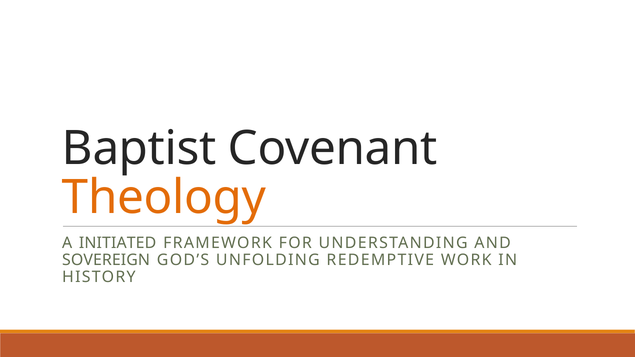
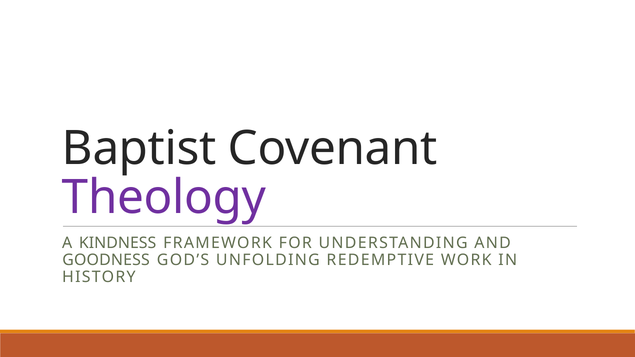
Theology colour: orange -> purple
INITIATED: INITIATED -> KINDNESS
SOVEREIGN: SOVEREIGN -> GOODNESS
